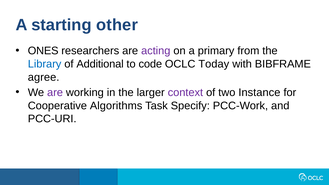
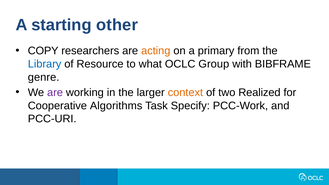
ONES: ONES -> COPY
acting colour: purple -> orange
Additional: Additional -> Resource
code: code -> what
Today: Today -> Group
agree: agree -> genre
context colour: purple -> orange
Instance: Instance -> Realized
